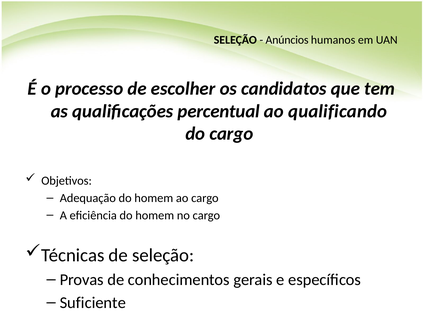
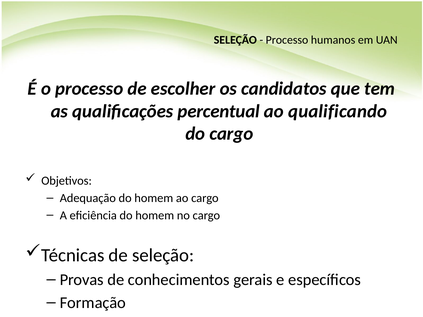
Anúncios at (287, 40): Anúncios -> Processo
Suficiente: Suficiente -> Formação
